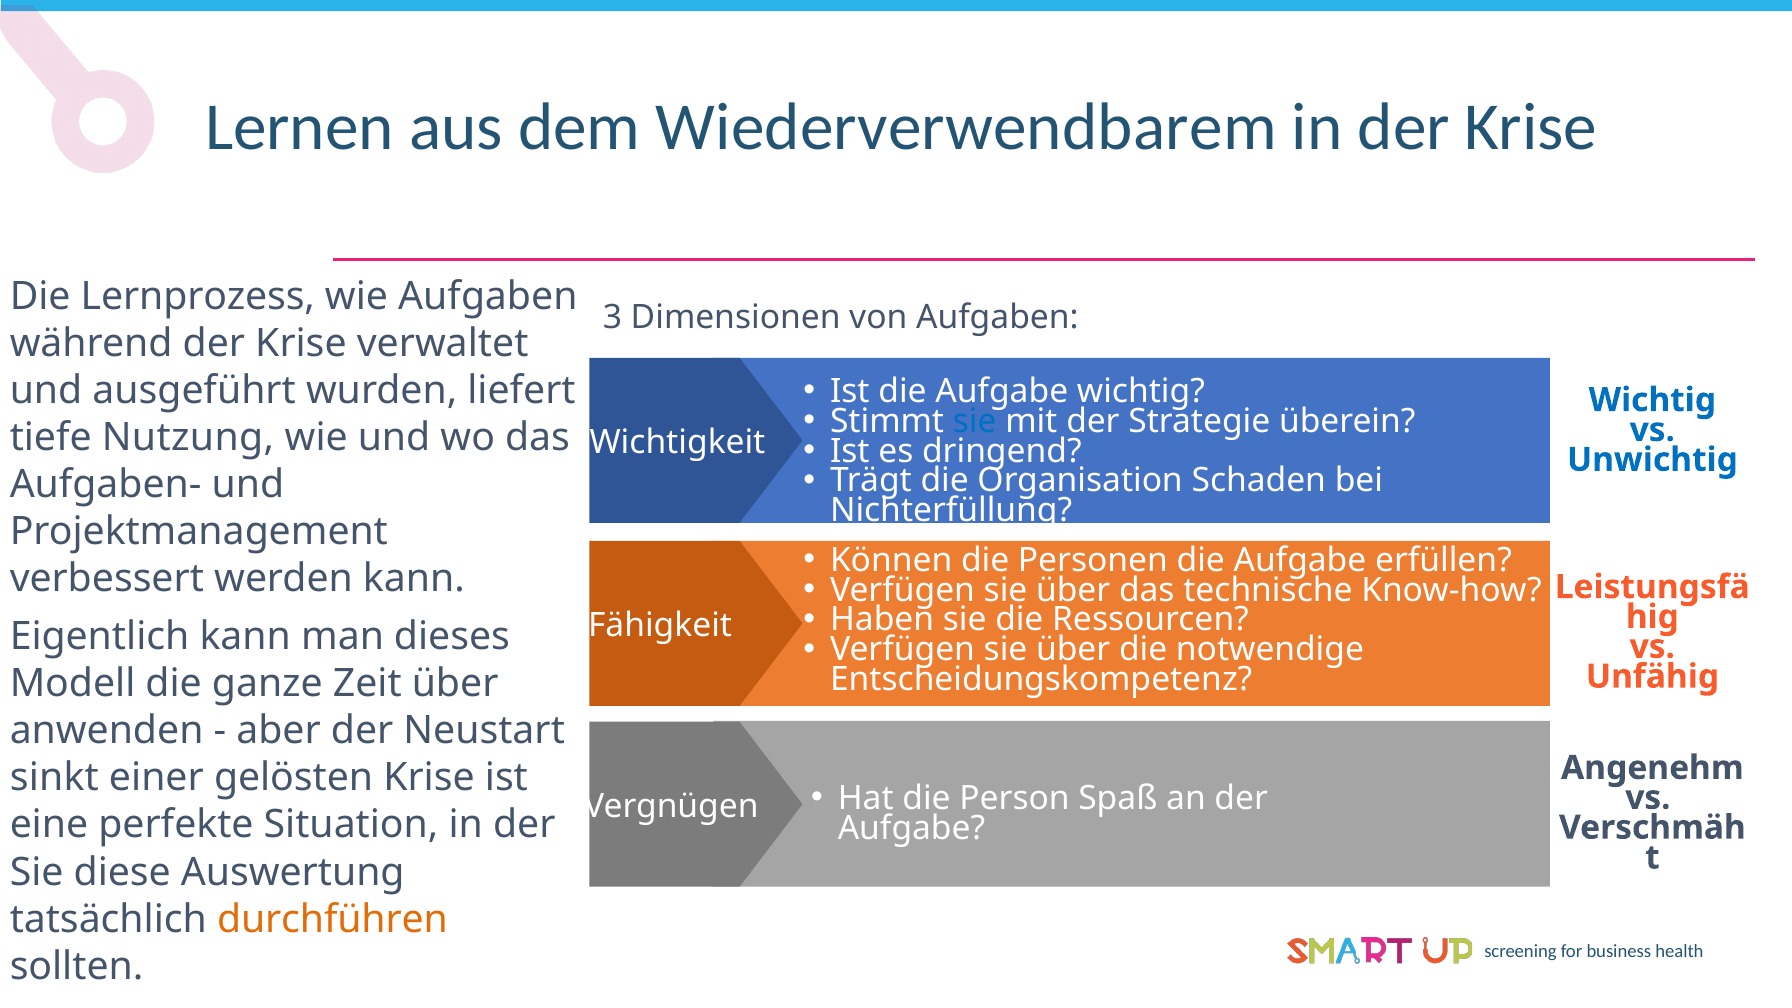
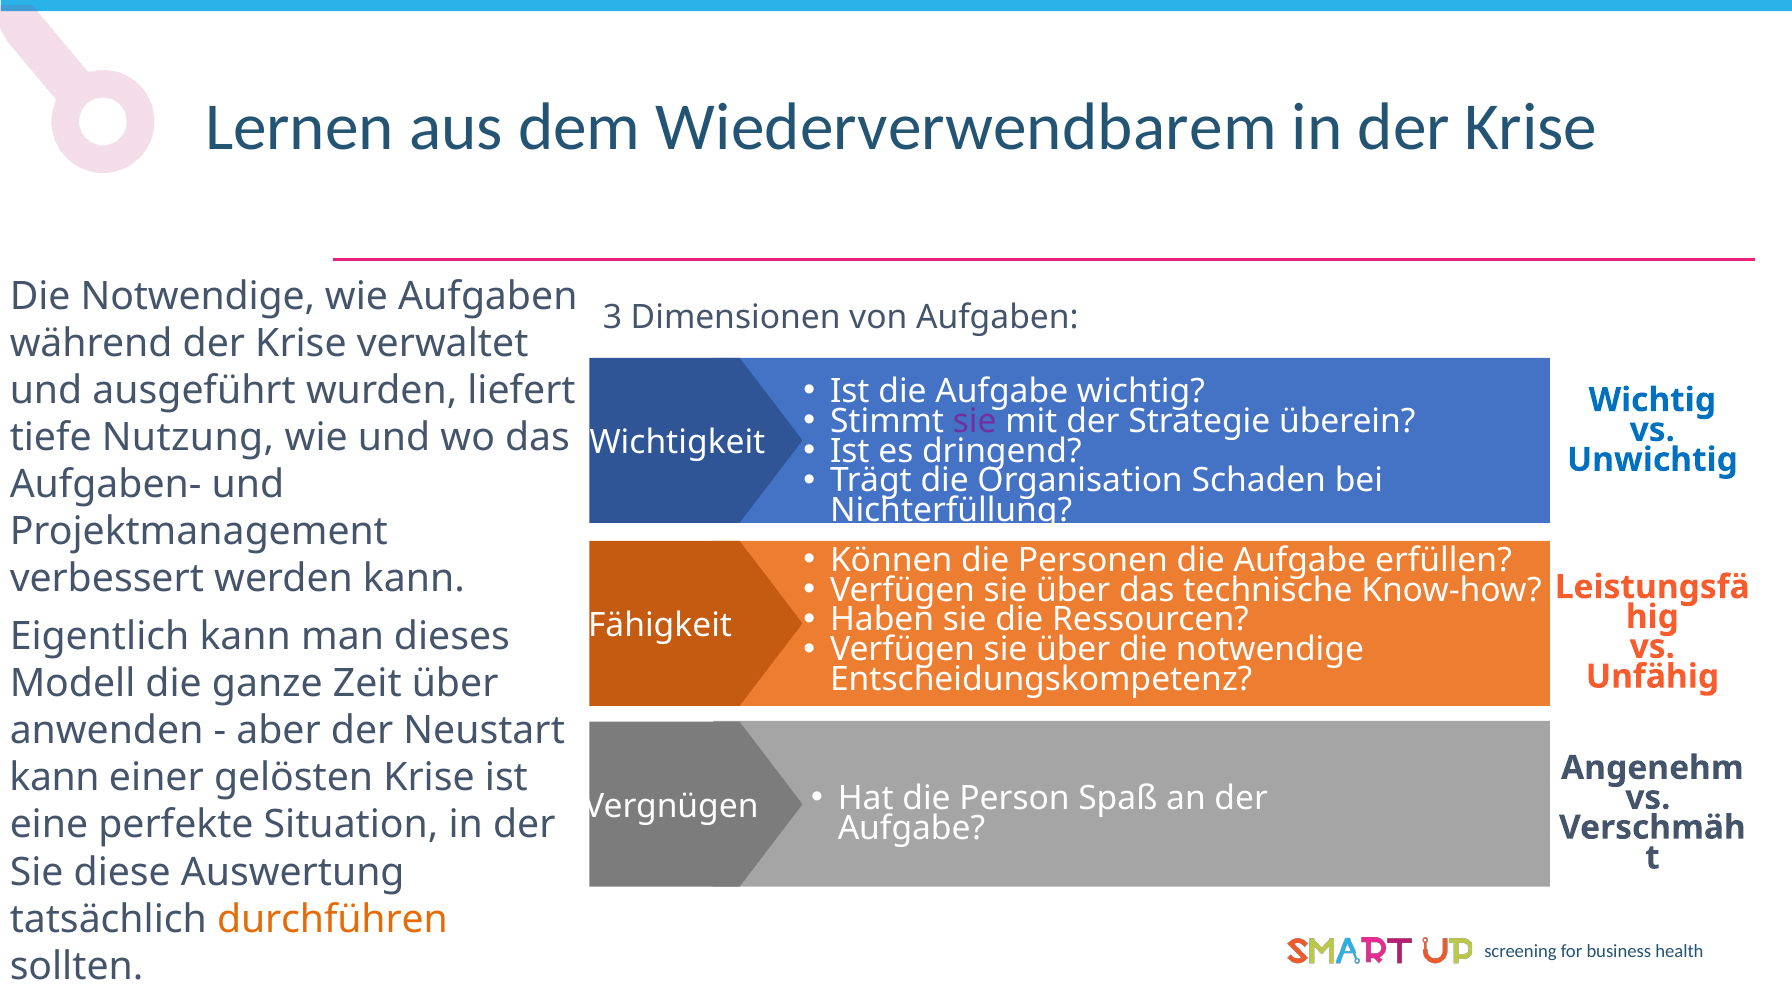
Lernprozess at (198, 296): Lernprozess -> Notwendige
sie at (975, 421) colour: blue -> purple
sinkt at (54, 778): sinkt -> kann
